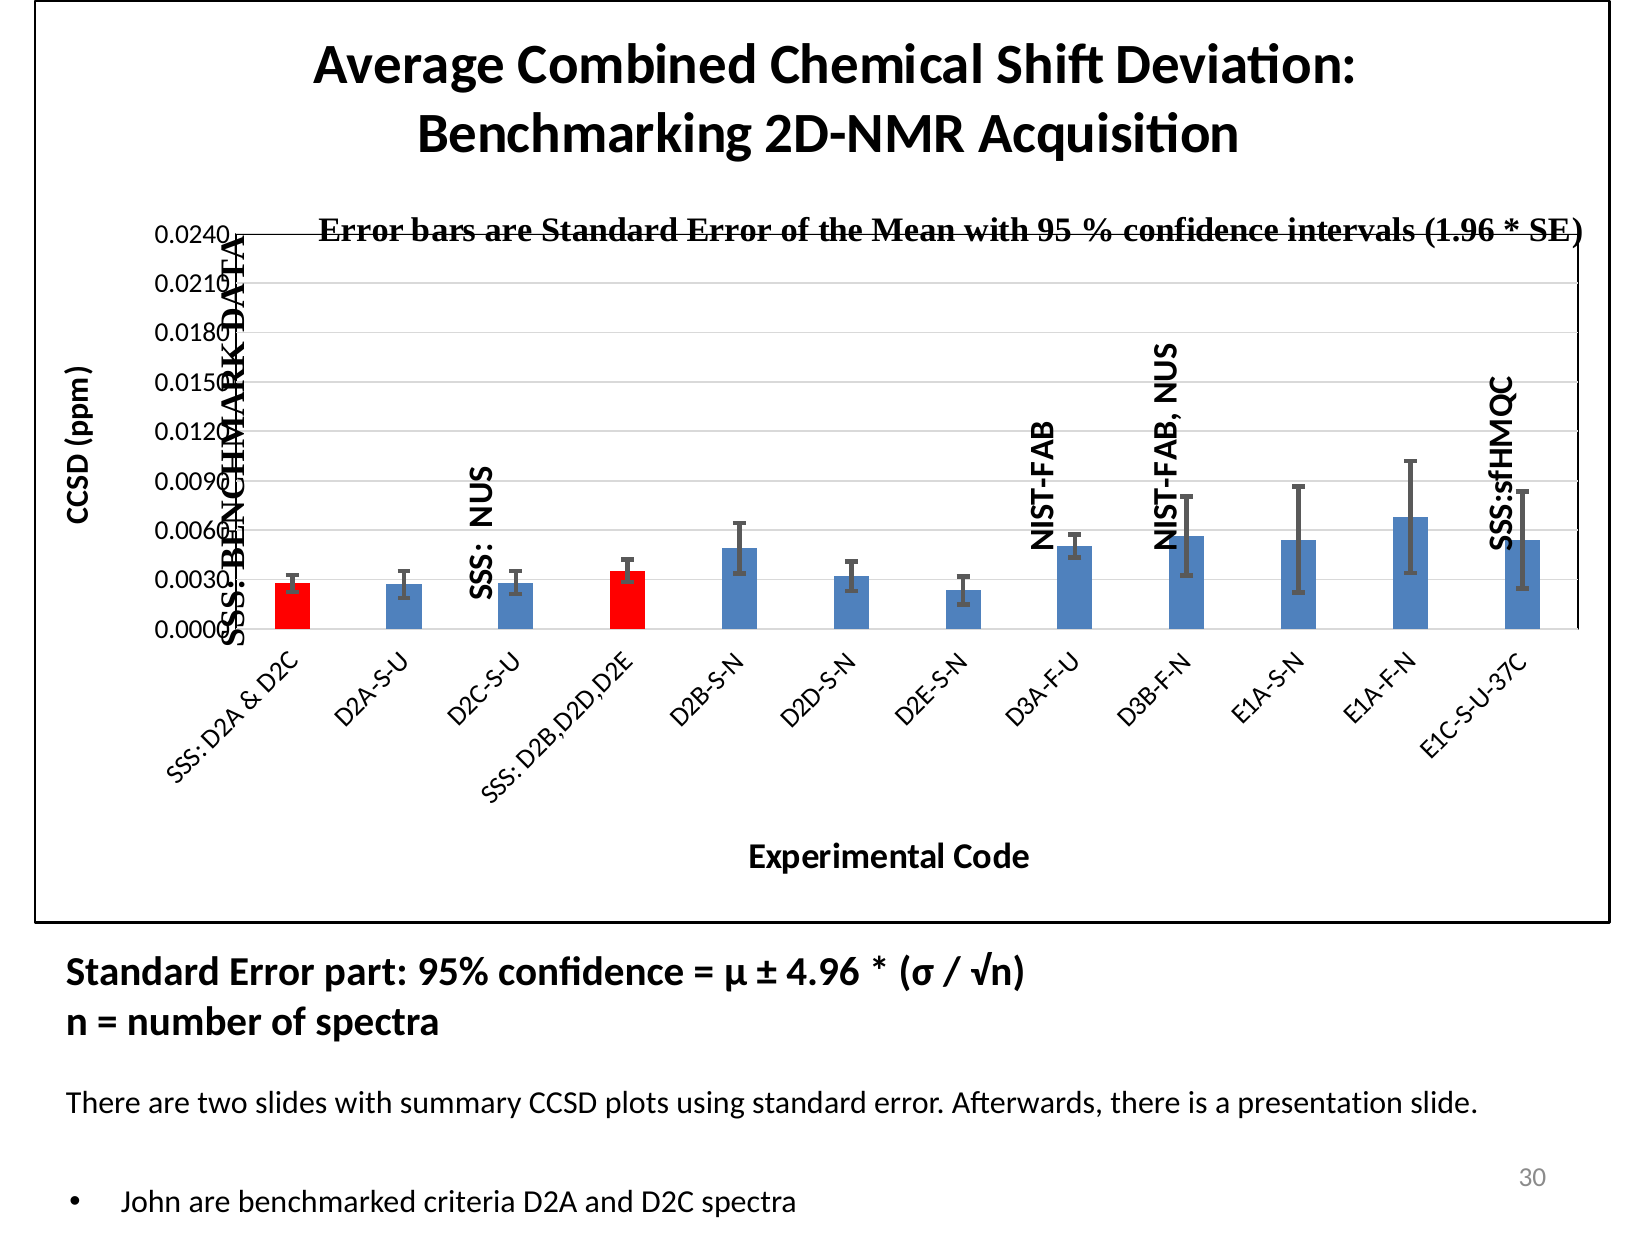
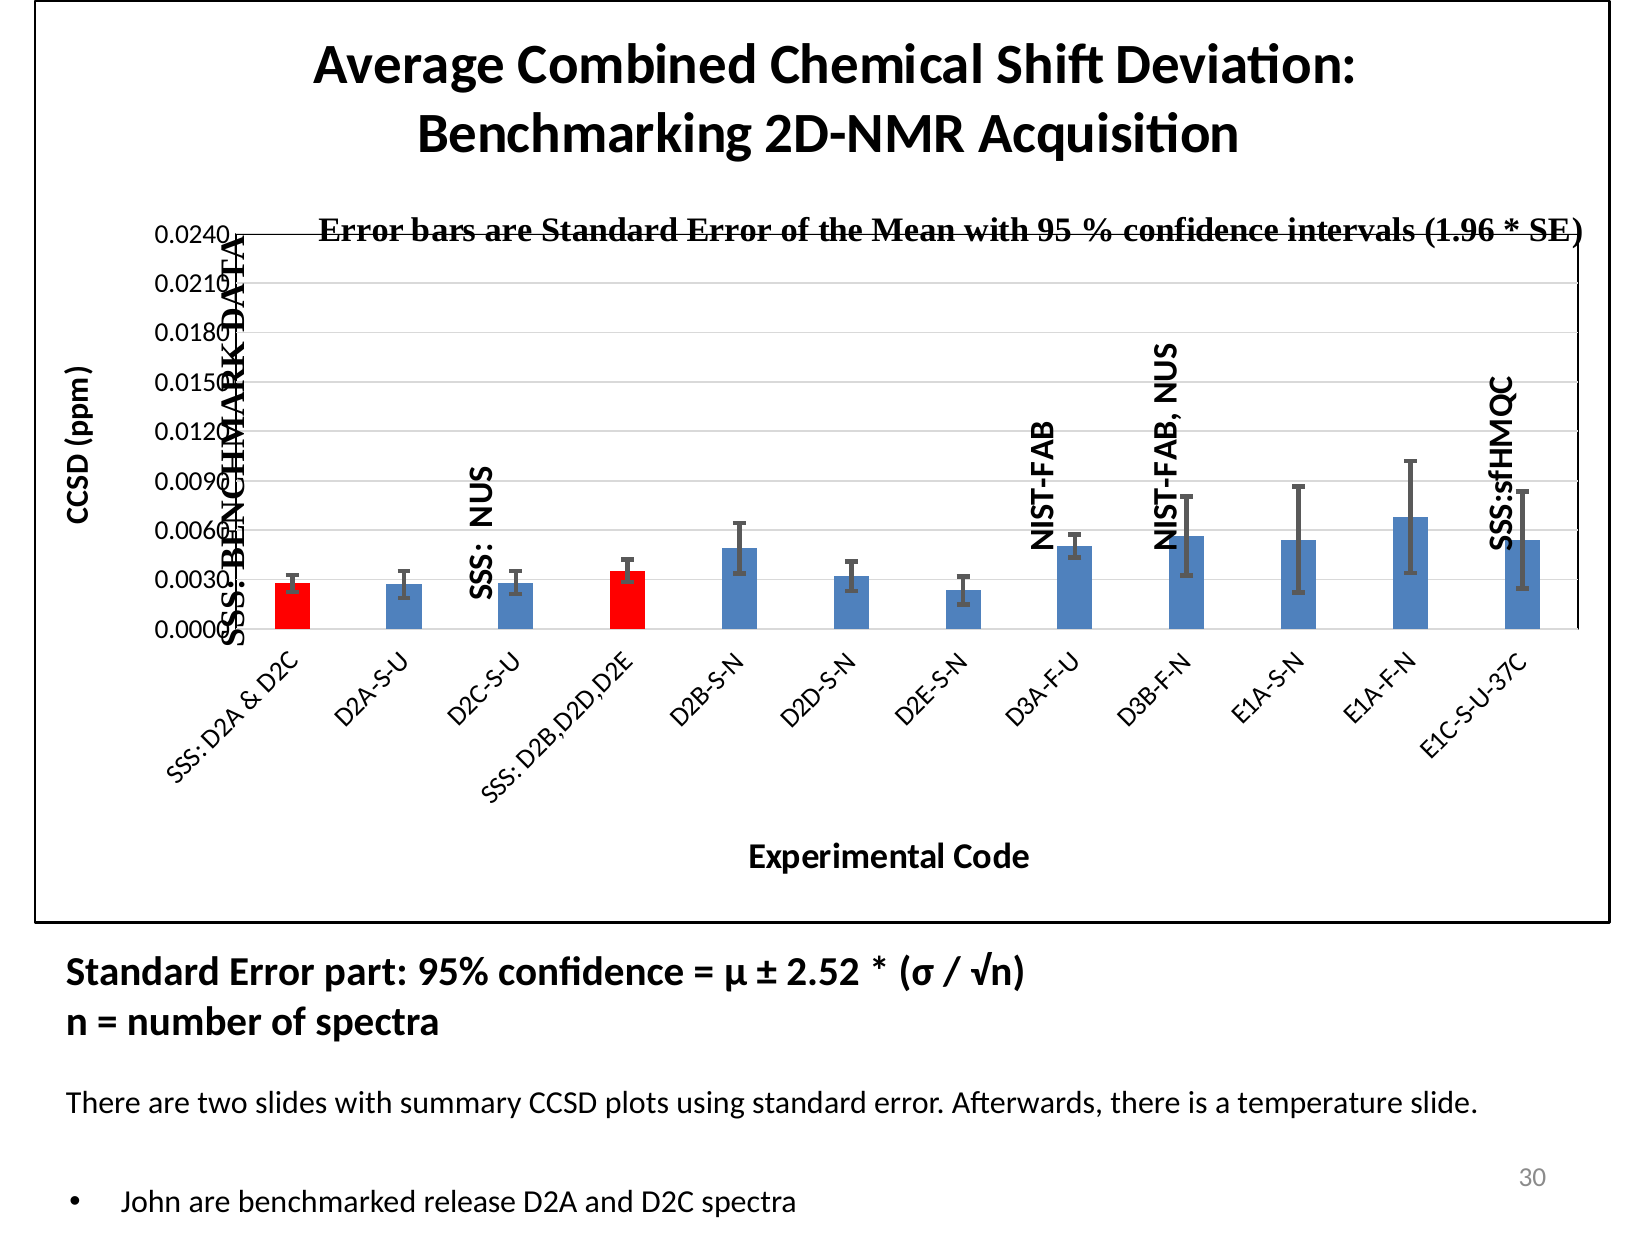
4.96: 4.96 -> 2.52
presentation: presentation -> temperature
criteria: criteria -> release
